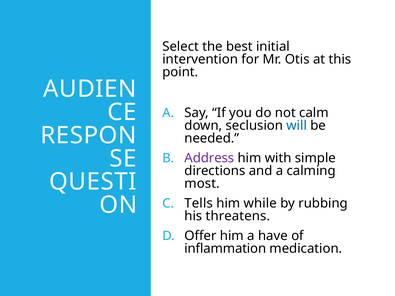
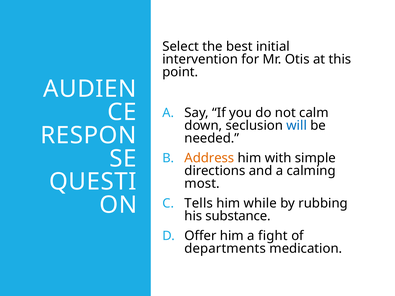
Address colour: purple -> orange
threatens: threatens -> substance
have: have -> fight
inflammation: inflammation -> departments
